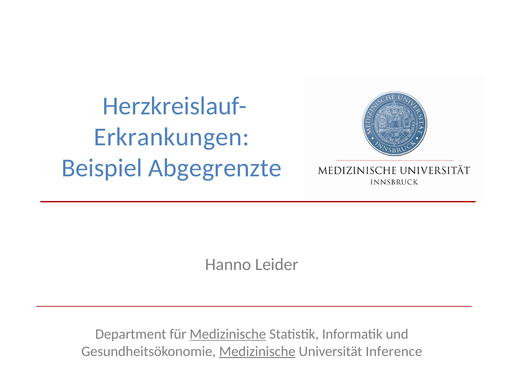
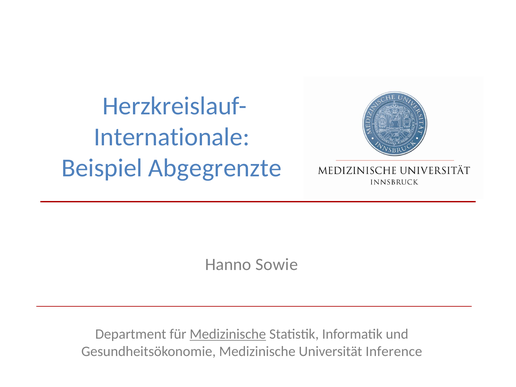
Erkrankungen: Erkrankungen -> Internationale
Leider: Leider -> Sowie
Medizinische at (257, 351) underline: present -> none
